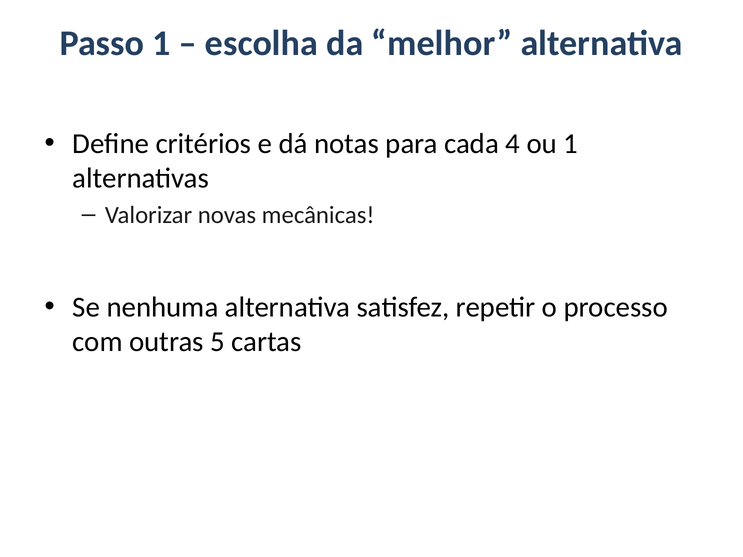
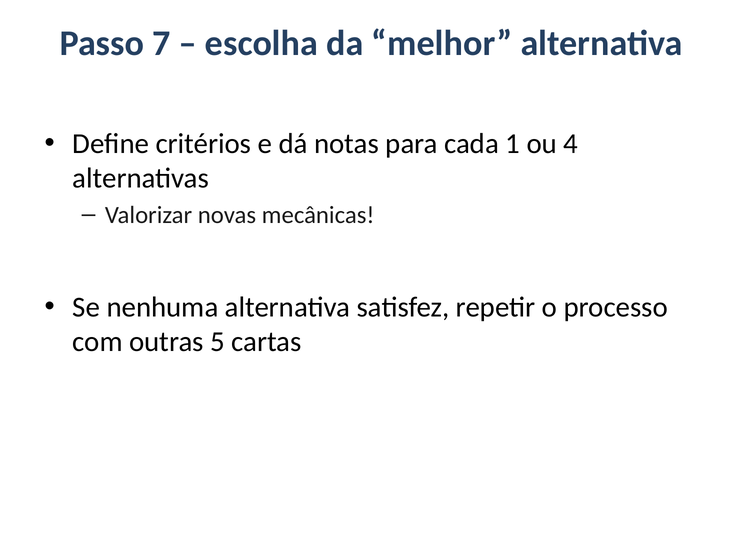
Passo 1: 1 -> 7
4: 4 -> 1
ou 1: 1 -> 4
